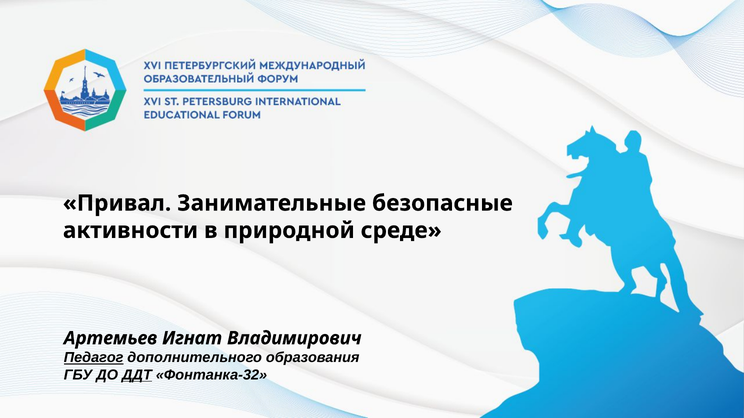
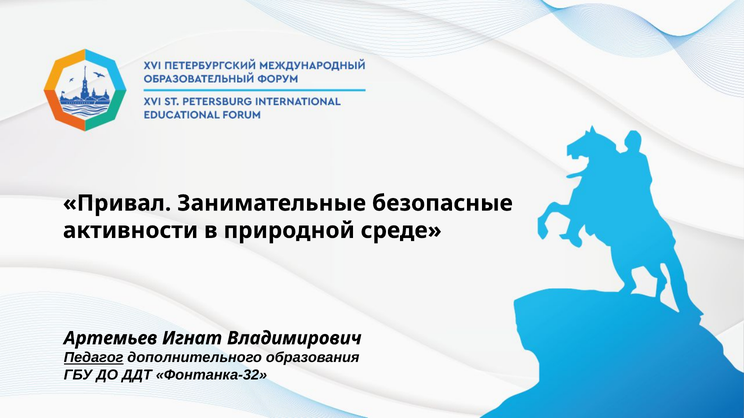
ДДТ underline: present -> none
